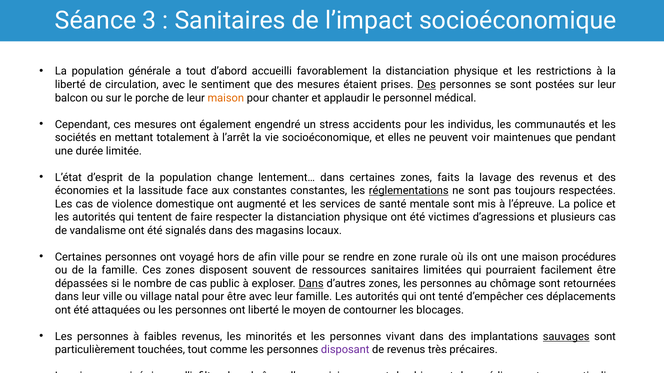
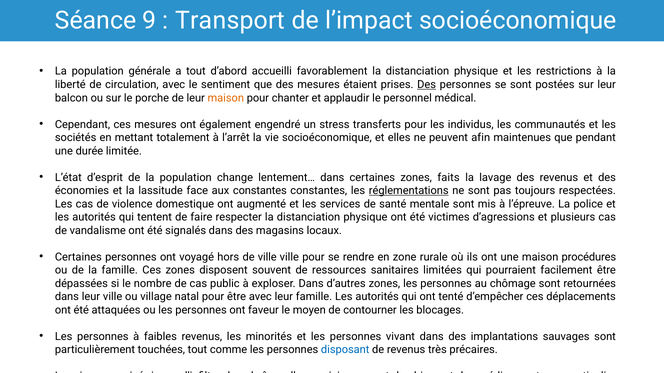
3: 3 -> 9
Sanitaires at (230, 21): Sanitaires -> Transport
accidents: accidents -> transferts
voir: voir -> afin
de afin: afin -> ville
Dans at (311, 284) underline: present -> none
ont liberté: liberté -> faveur
sauvages underline: present -> none
disposant colour: purple -> blue
